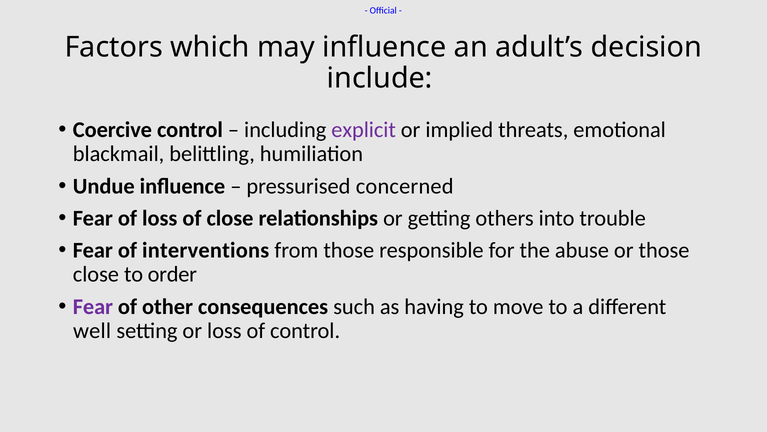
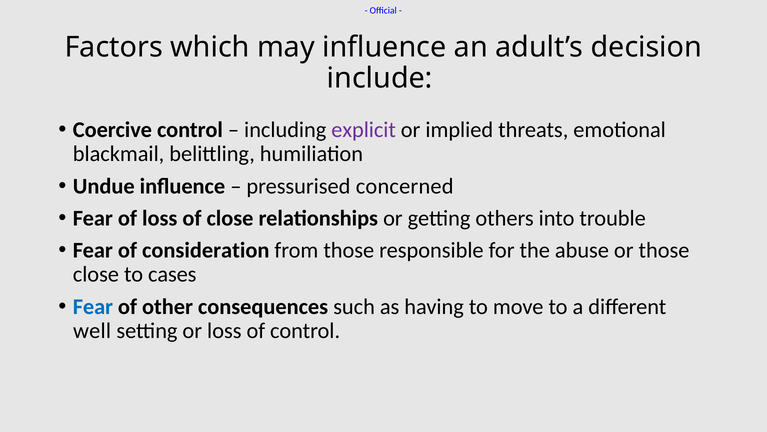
interventions: interventions -> consideration
order: order -> cases
Fear at (93, 306) colour: purple -> blue
